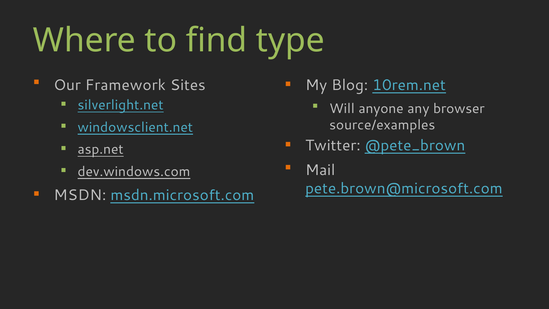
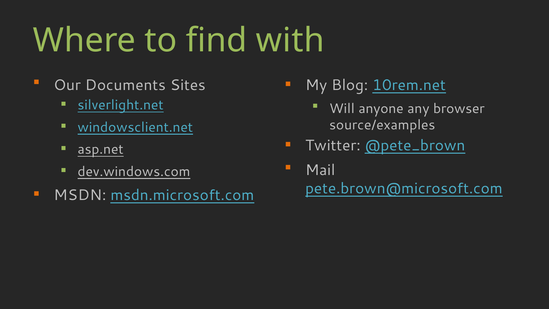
type: type -> with
Framework: Framework -> Documents
